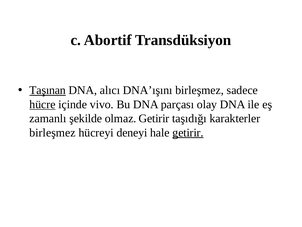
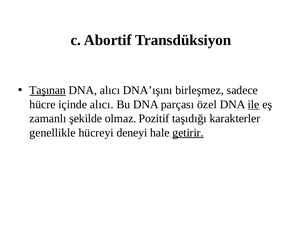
hücre underline: present -> none
içinde vivo: vivo -> alıcı
olay: olay -> özel
ile underline: none -> present
olmaz Getirir: Getirir -> Pozitif
birleşmez at (53, 132): birleşmez -> genellikle
